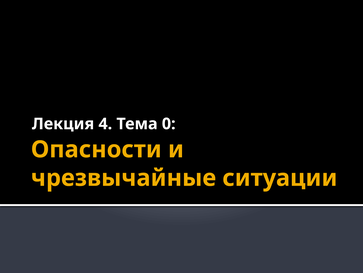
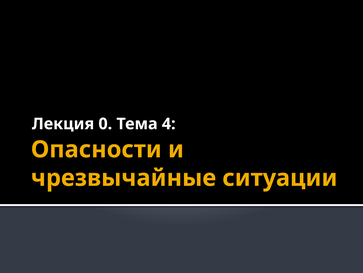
4: 4 -> 0
0: 0 -> 4
